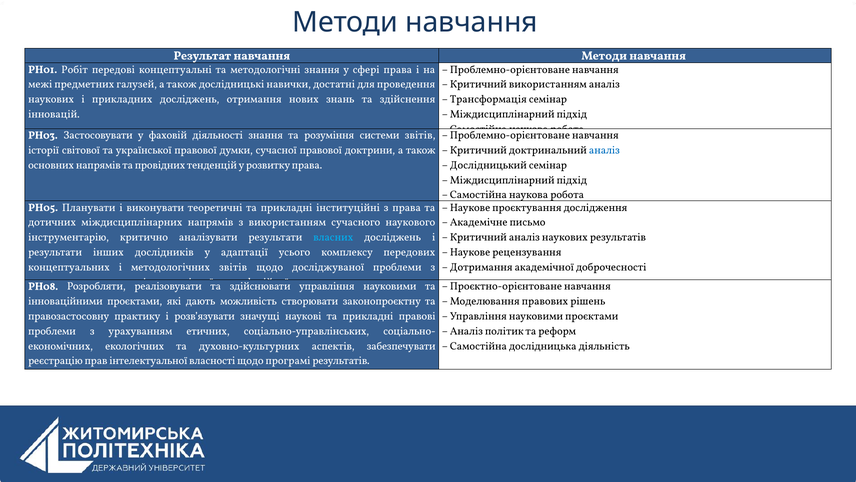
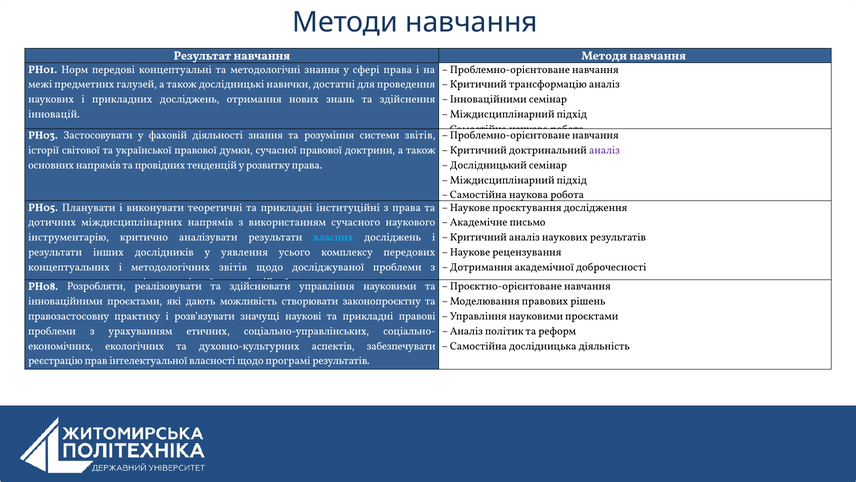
Робіт: Робіт -> Норм
Критичний використанням: використанням -> трансформацію
Трансформація at (488, 99): Трансформація -> Інноваційними
аналіз at (604, 150) colour: blue -> purple
адаптації: адаптації -> уявлення
